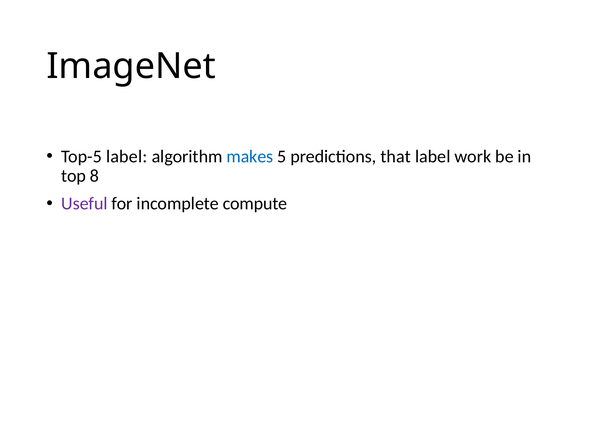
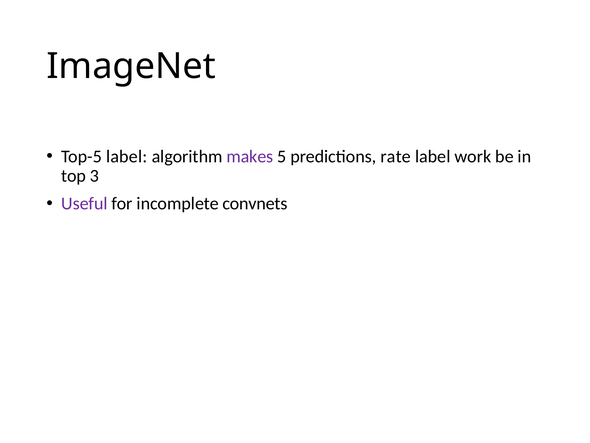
makes colour: blue -> purple
that: that -> rate
8: 8 -> 3
compute: compute -> convnets
